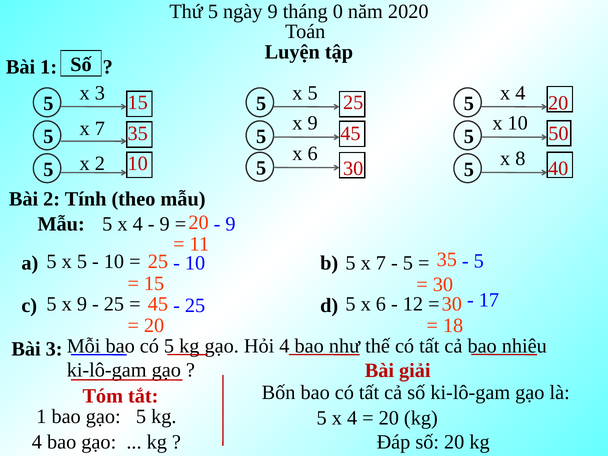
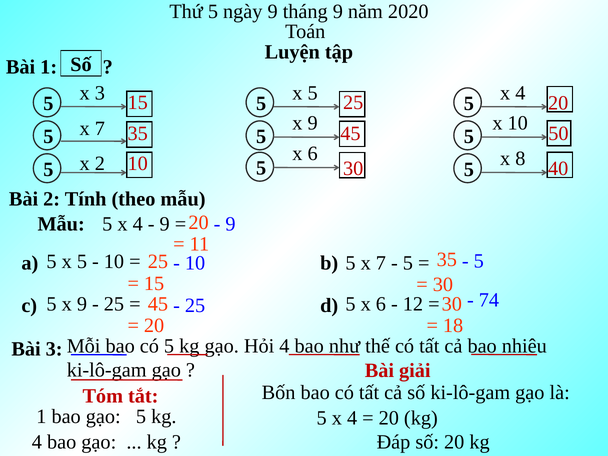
tháng 0: 0 -> 9
17: 17 -> 74
